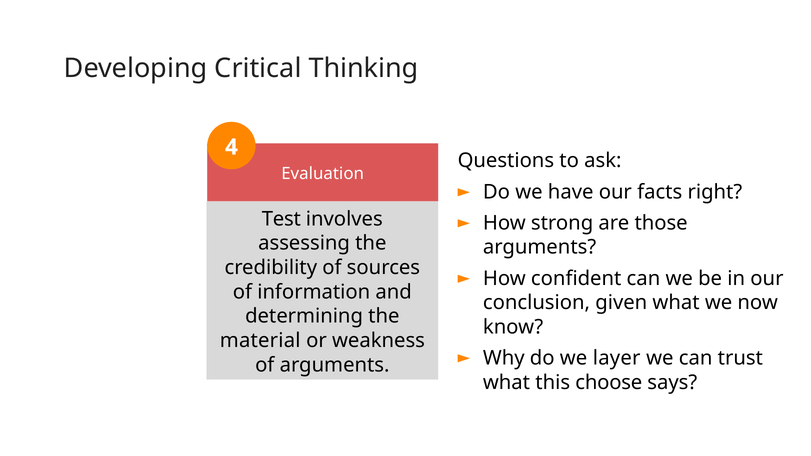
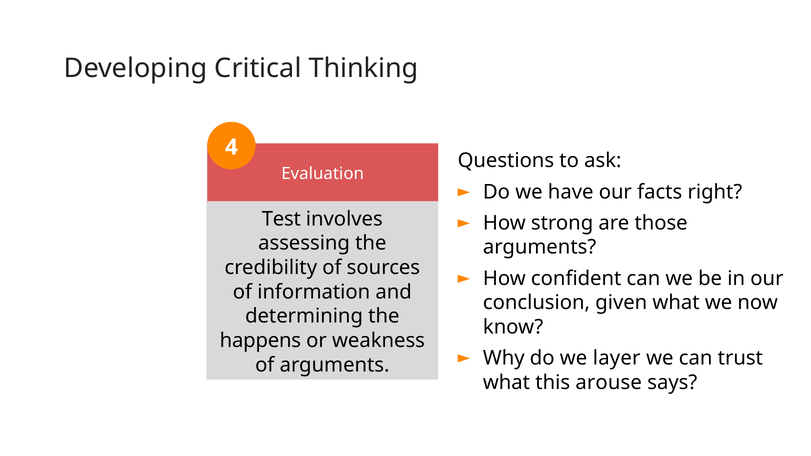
material: material -> happens
choose: choose -> arouse
